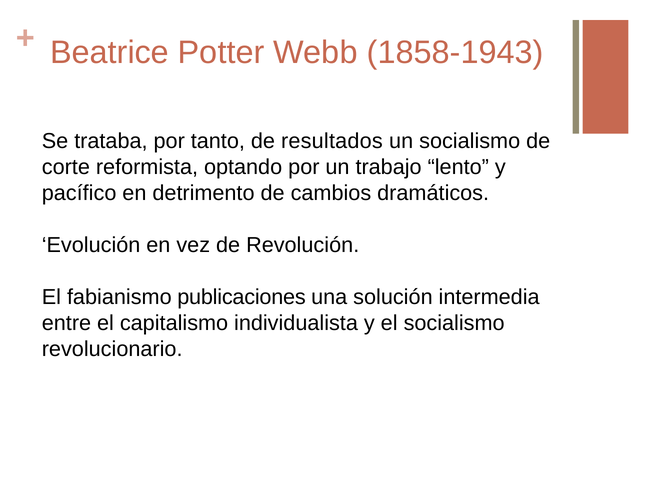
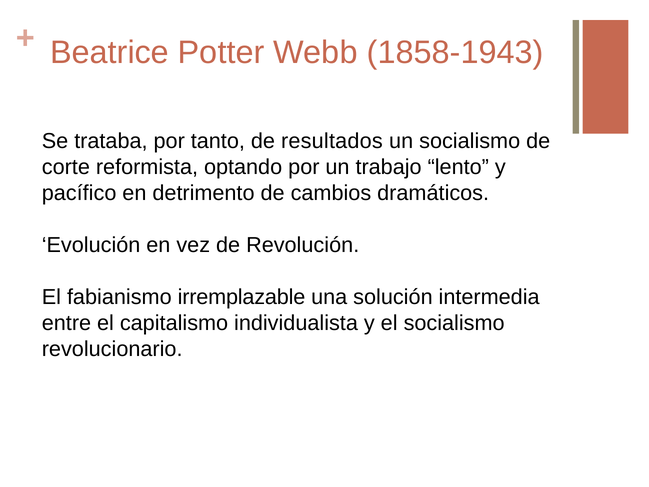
publicaciones: publicaciones -> irremplazable
